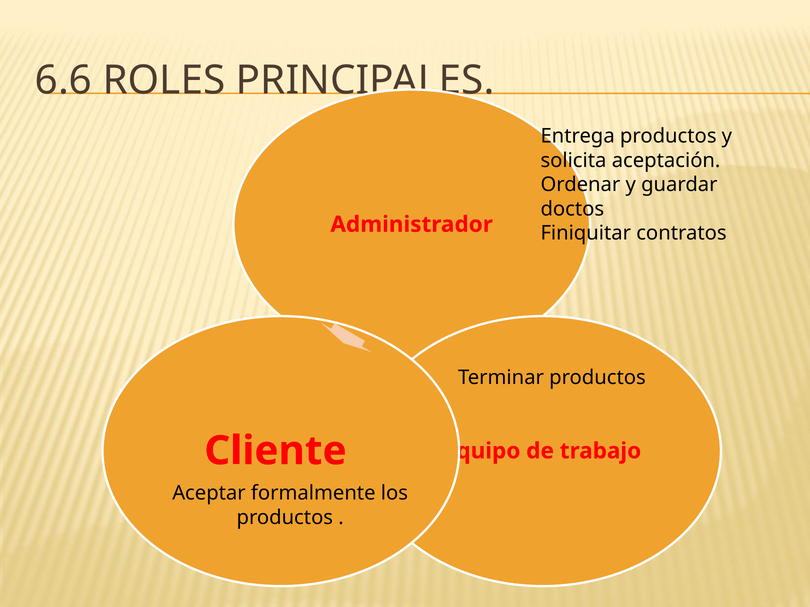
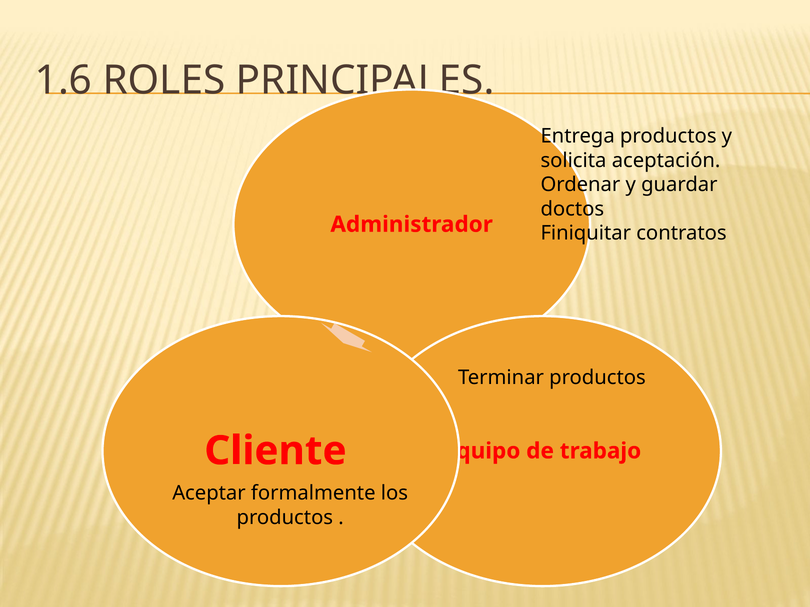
6.6: 6.6 -> 1.6
